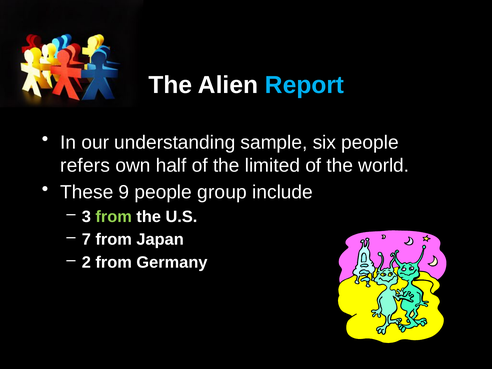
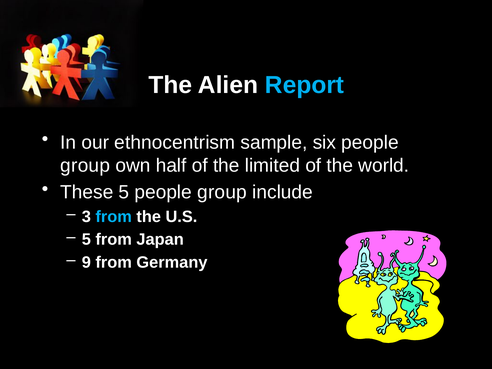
understanding: understanding -> ethnocentrism
refers at (85, 165): refers -> group
These 9: 9 -> 5
from at (114, 217) colour: light green -> light blue
7 at (86, 240): 7 -> 5
2: 2 -> 9
